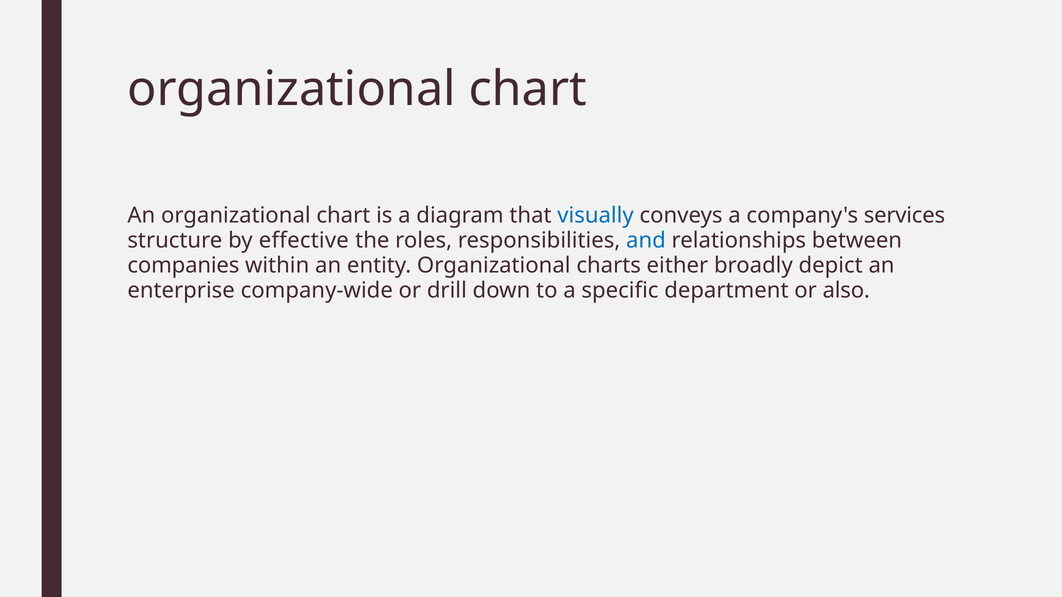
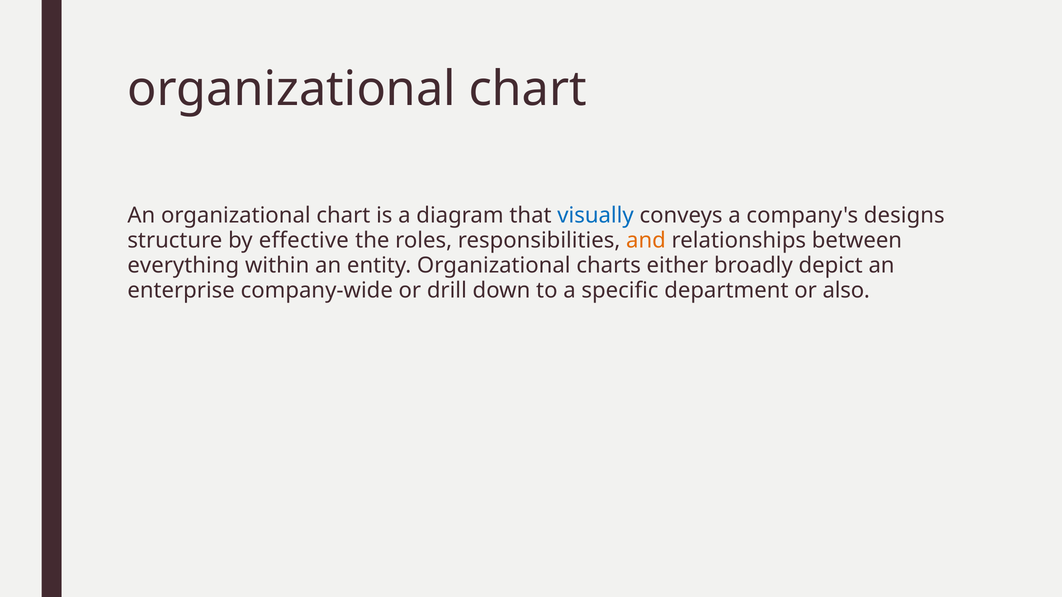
services: services -> designs
and colour: blue -> orange
companies: companies -> everything
